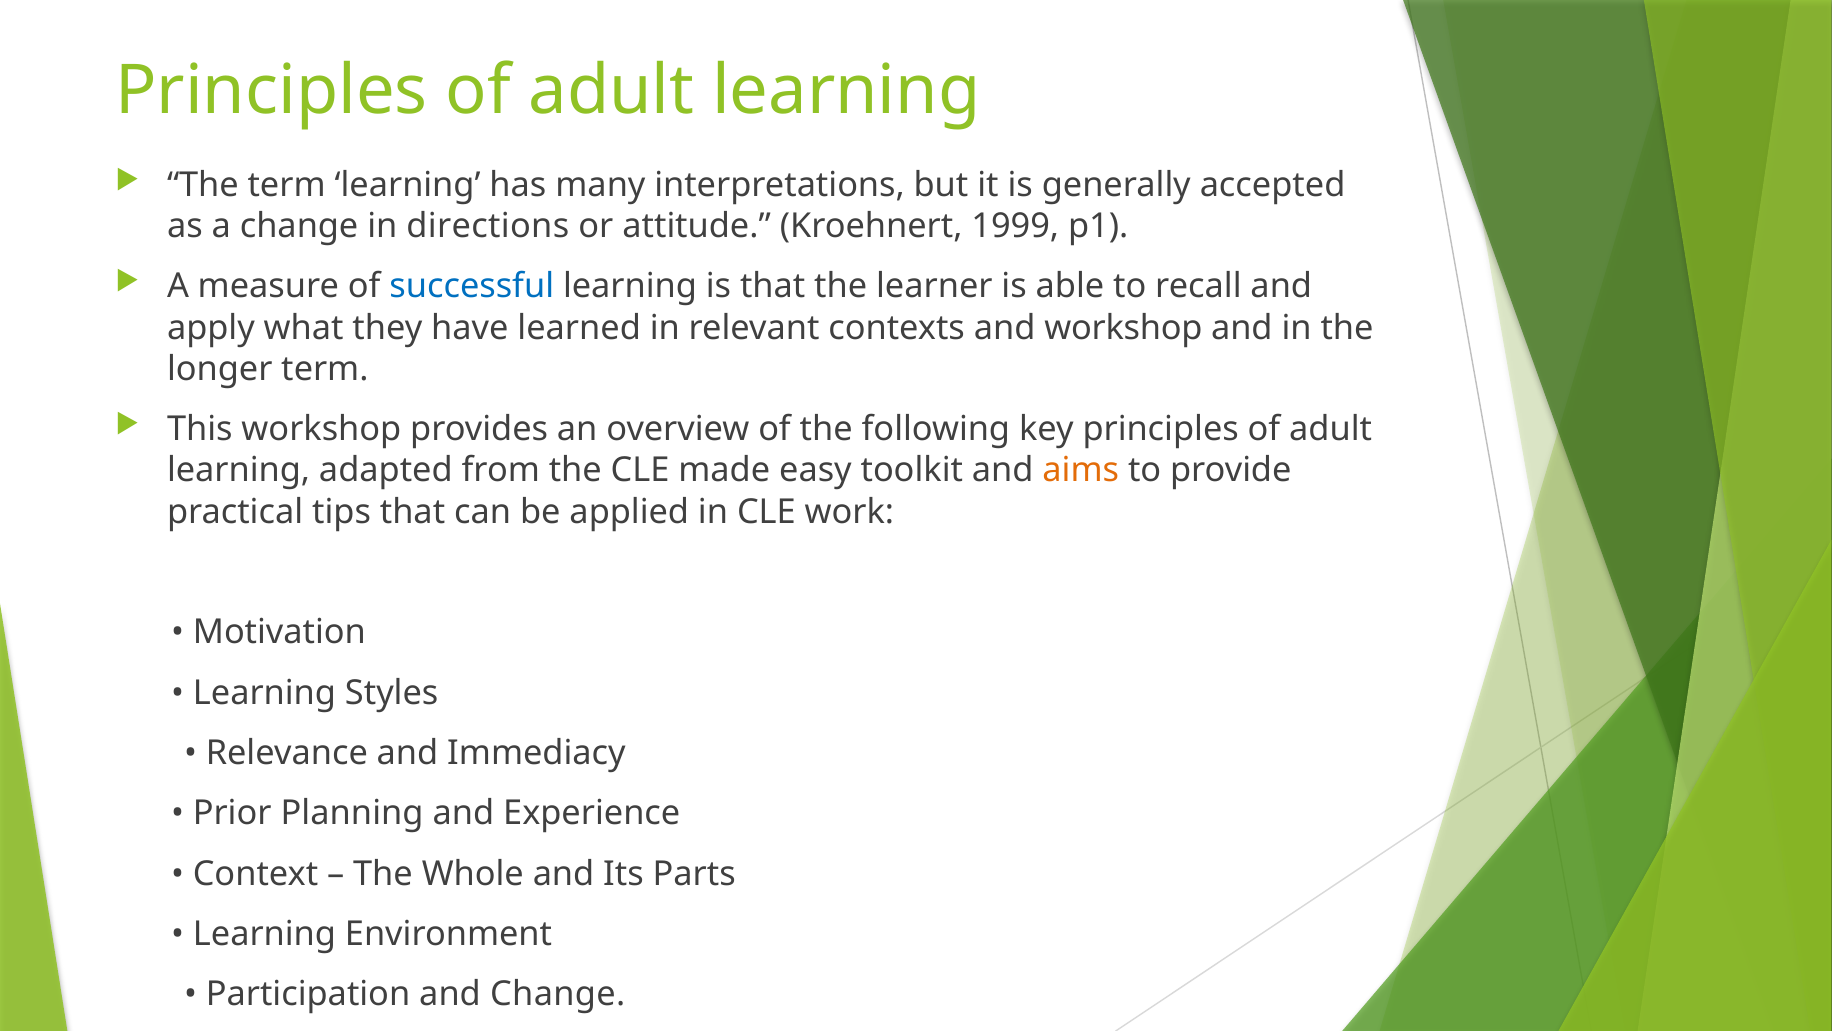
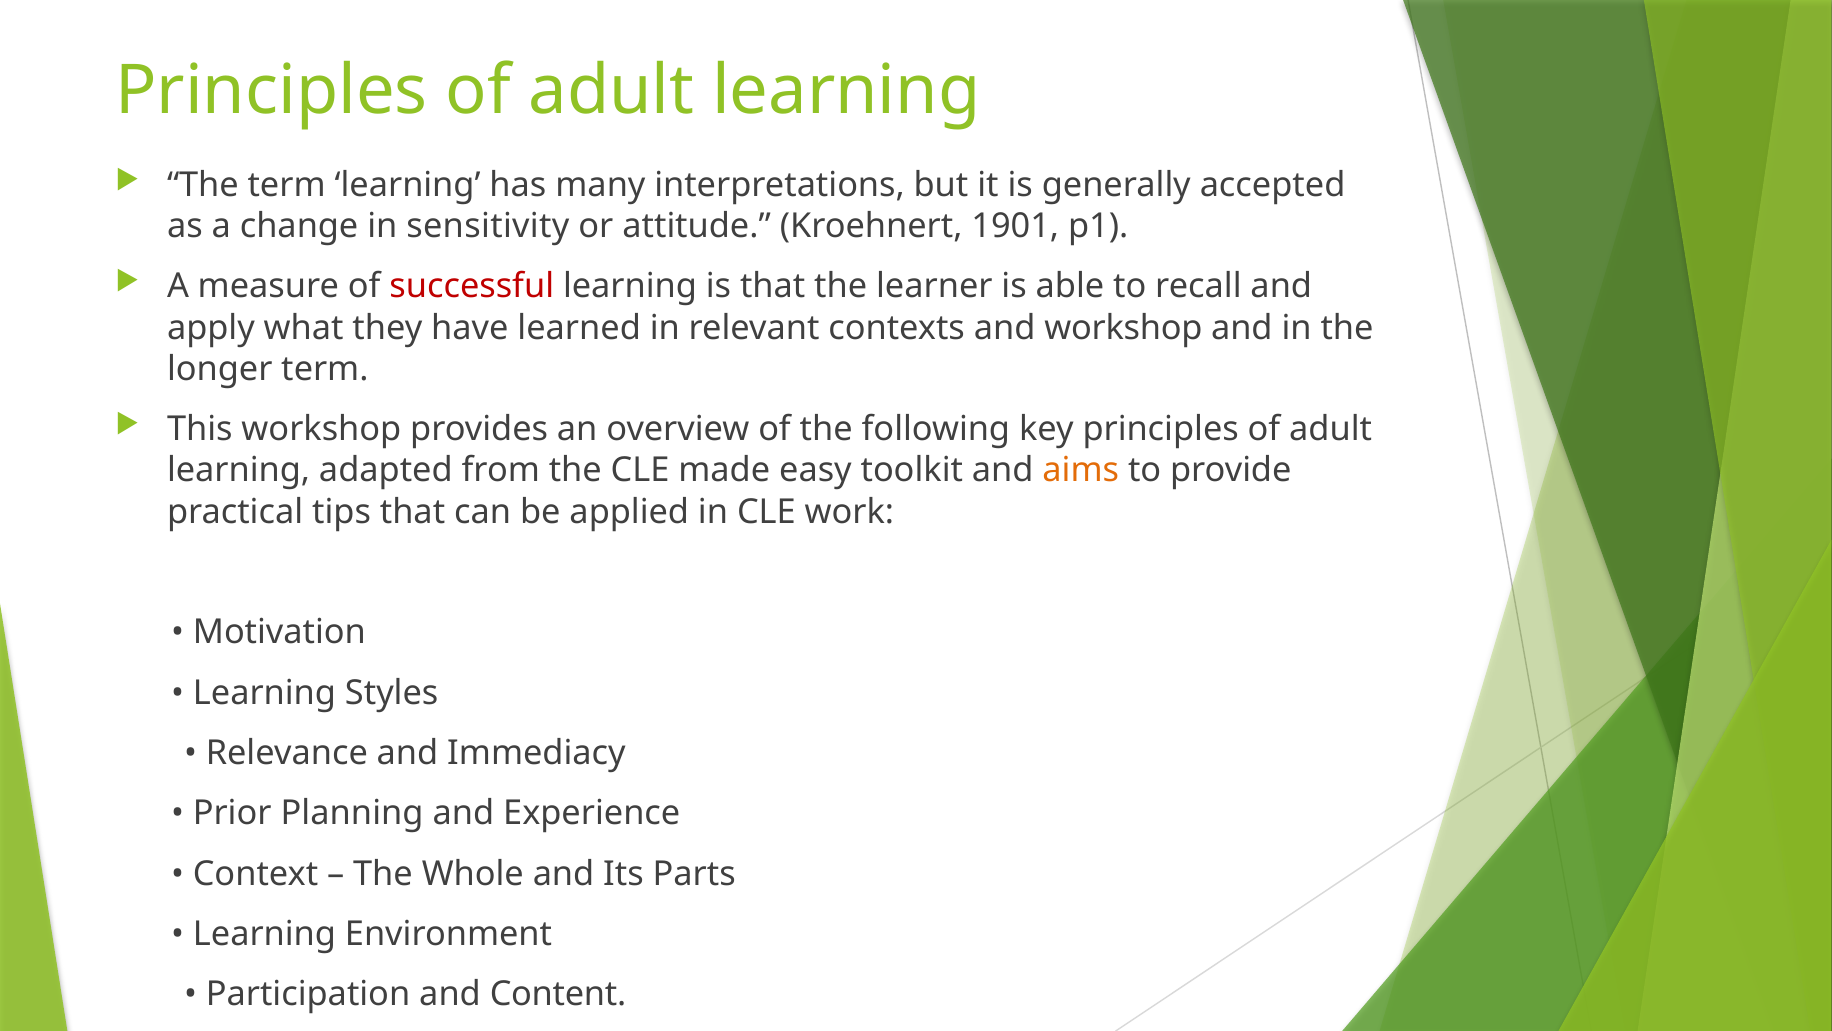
directions: directions -> sensitivity
1999: 1999 -> 1901
successful colour: blue -> red
and Change: Change -> Content
